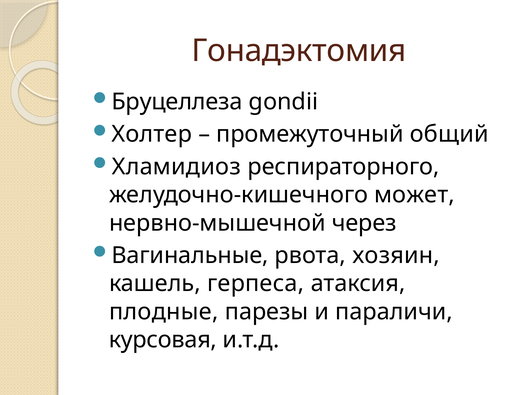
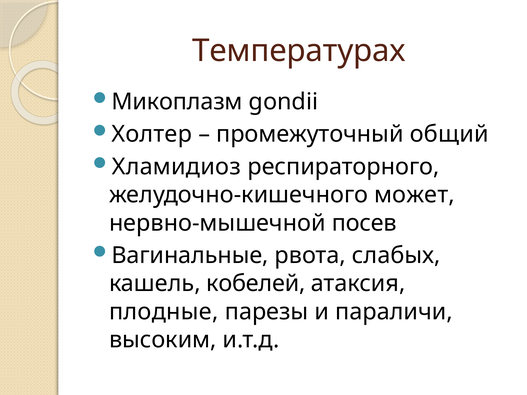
Гонадэктомия: Гонадэктомия -> Температурах
Бруцеллеза: Бруцеллеза -> Микоплазм
через: через -> посев
хозяин: хозяин -> слабых
герпеса: герпеса -> кобелей
курсовая: курсовая -> высоким
